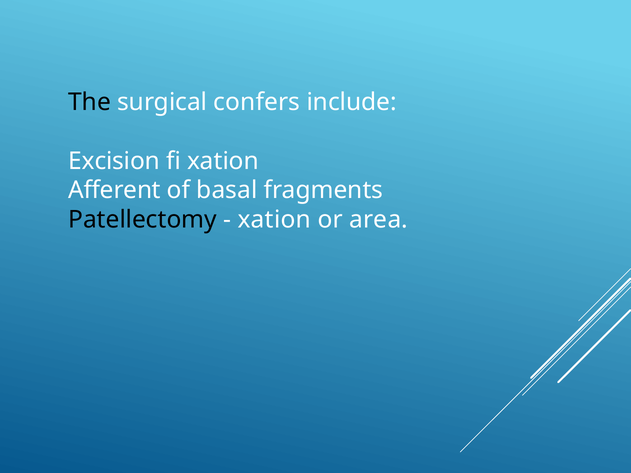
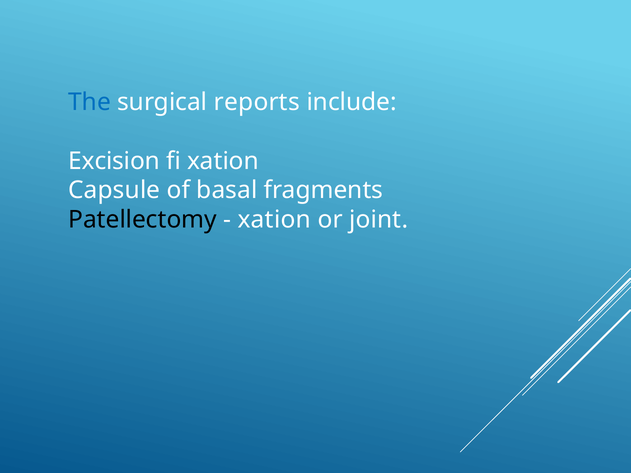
The colour: black -> blue
confers: confers -> reports
Afferent: Afferent -> Capsule
area: area -> joint
